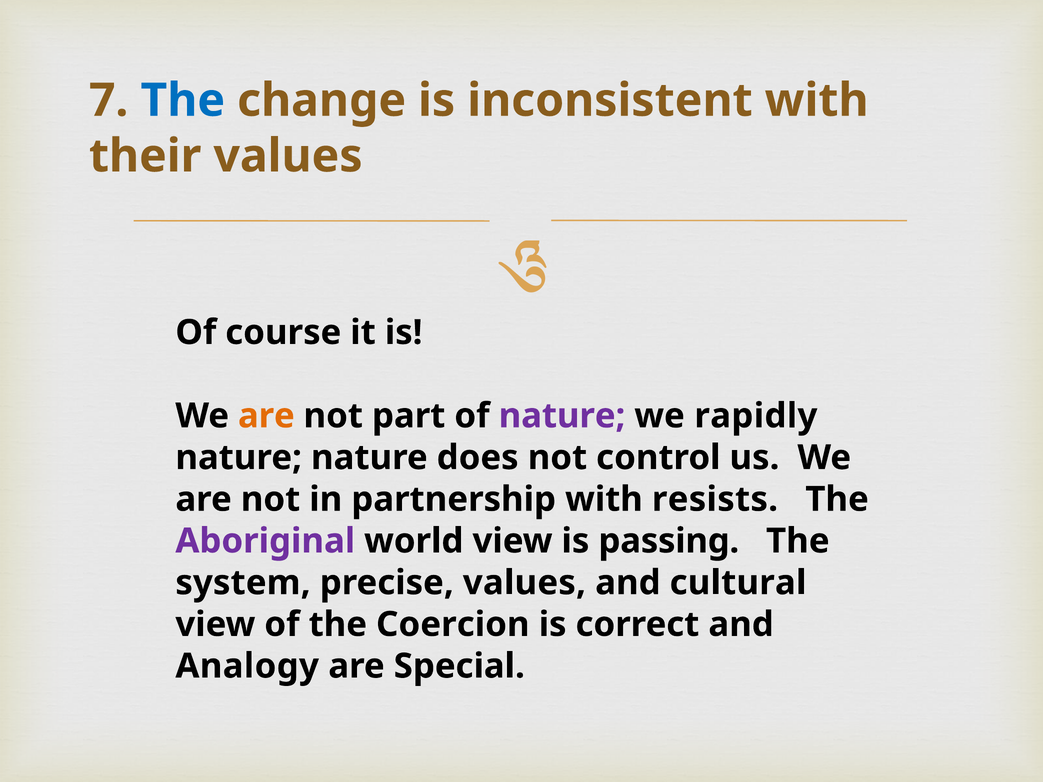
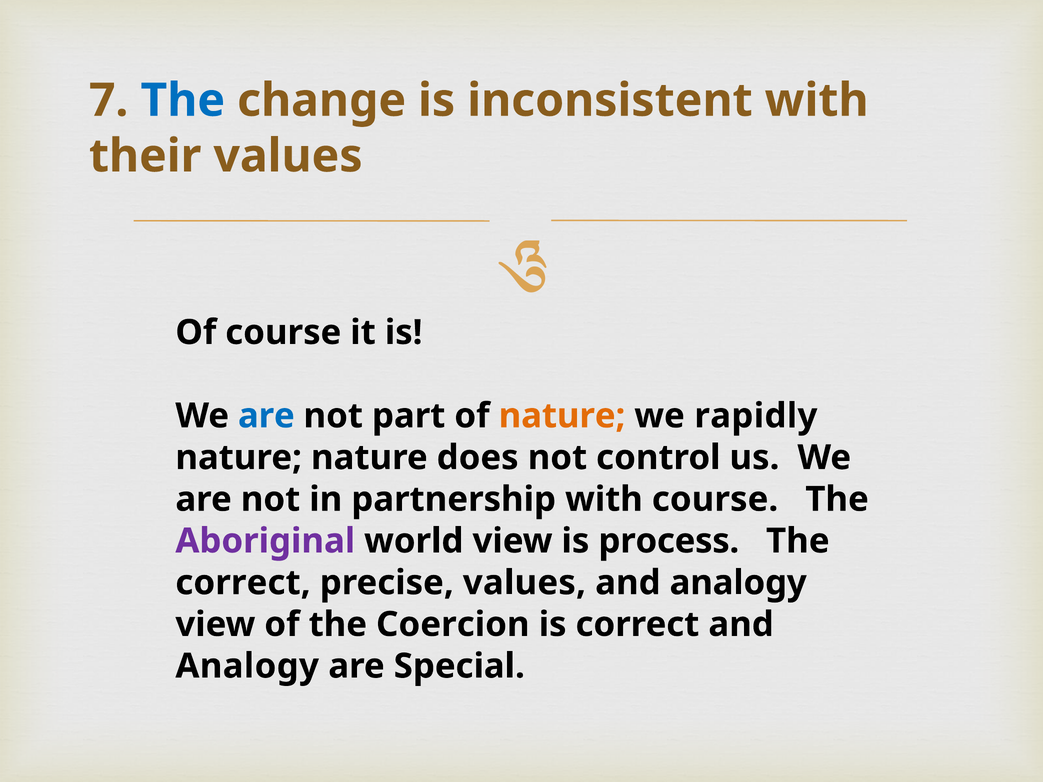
are at (266, 416) colour: orange -> blue
nature at (562, 416) colour: purple -> orange
with resists: resists -> course
passing: passing -> process
system at (243, 583): system -> correct
cultural at (738, 583): cultural -> analogy
